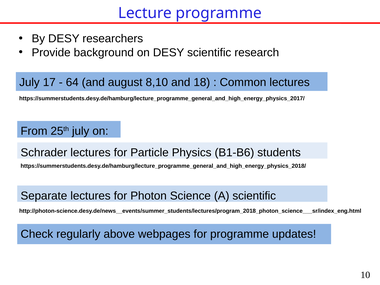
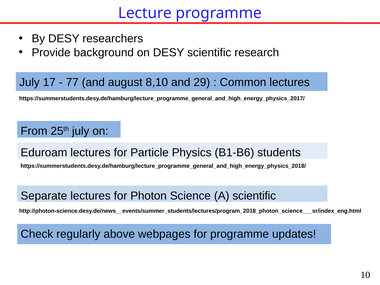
64: 64 -> 77
18: 18 -> 29
Schrader: Schrader -> Eduroam
